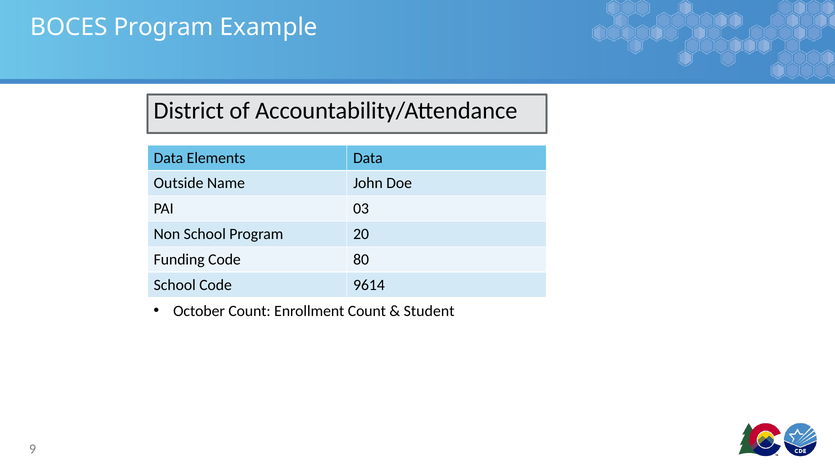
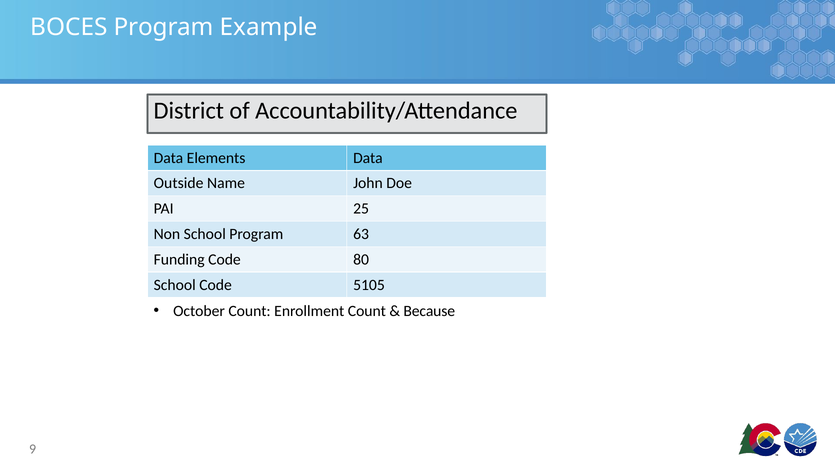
03: 03 -> 25
20: 20 -> 63
9614: 9614 -> 5105
Student: Student -> Because
